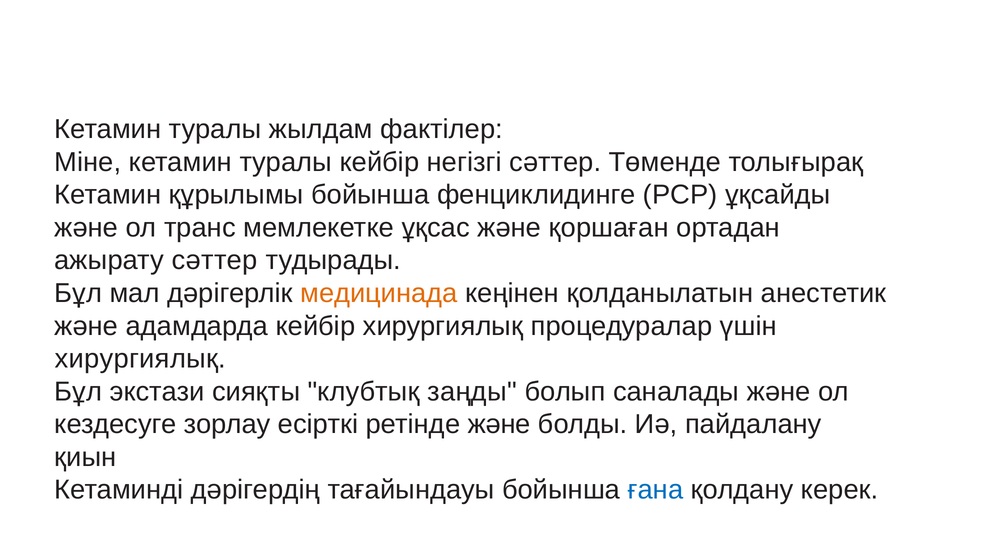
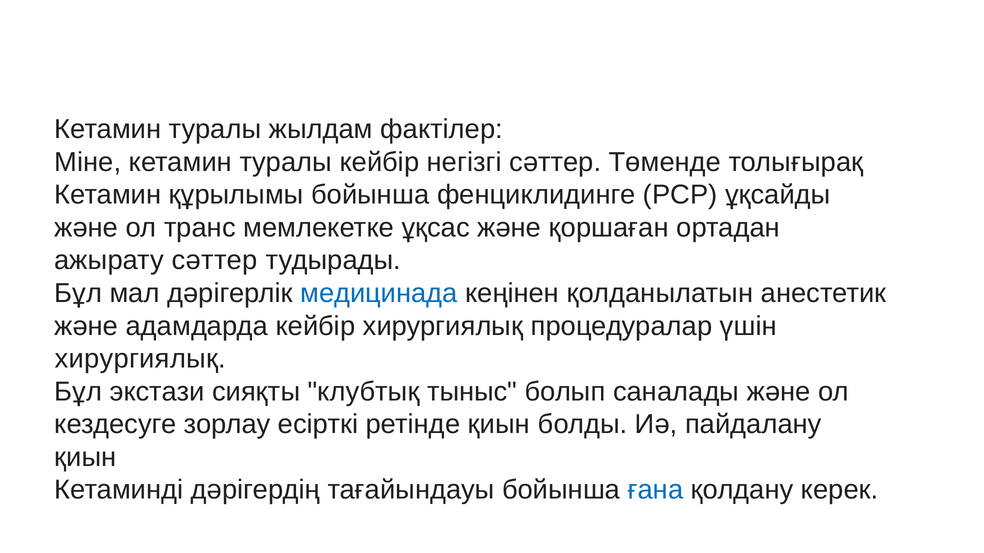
медицинада colour: orange -> blue
заңды: заңды -> тыныс
ретінде және: және -> қиын
